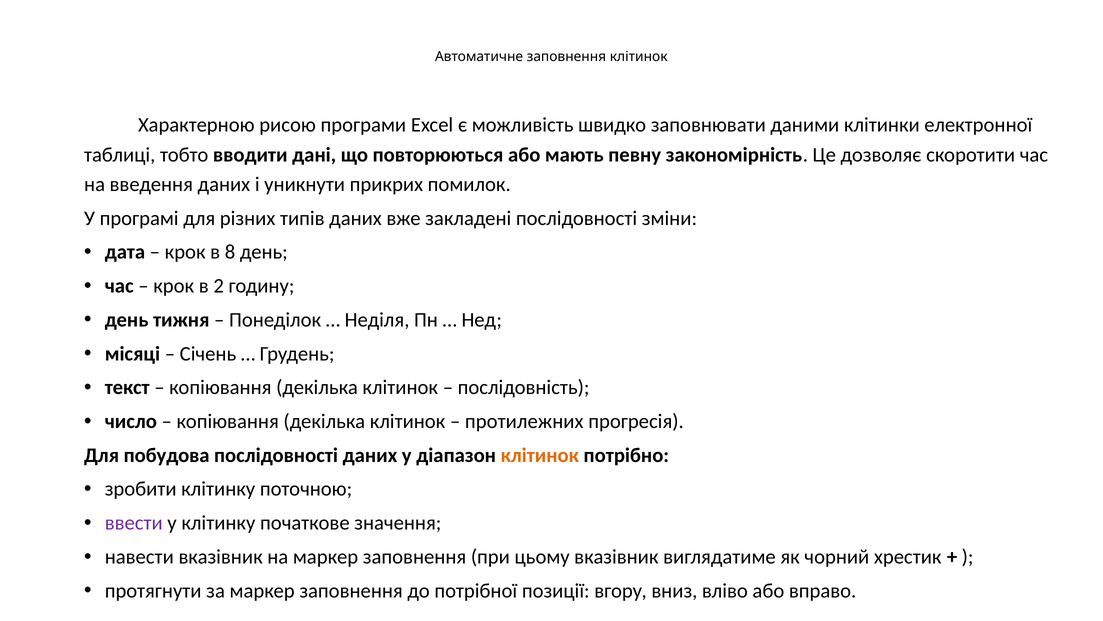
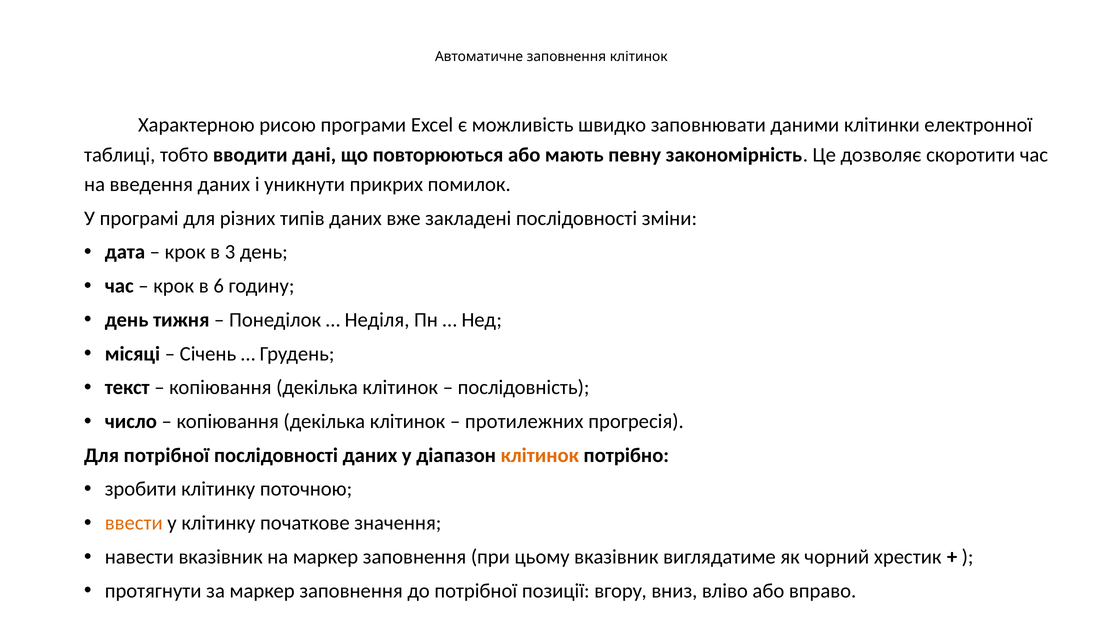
8: 8 -> 3
2: 2 -> 6
Для побудова: побудова -> потрібної
ввести colour: purple -> orange
